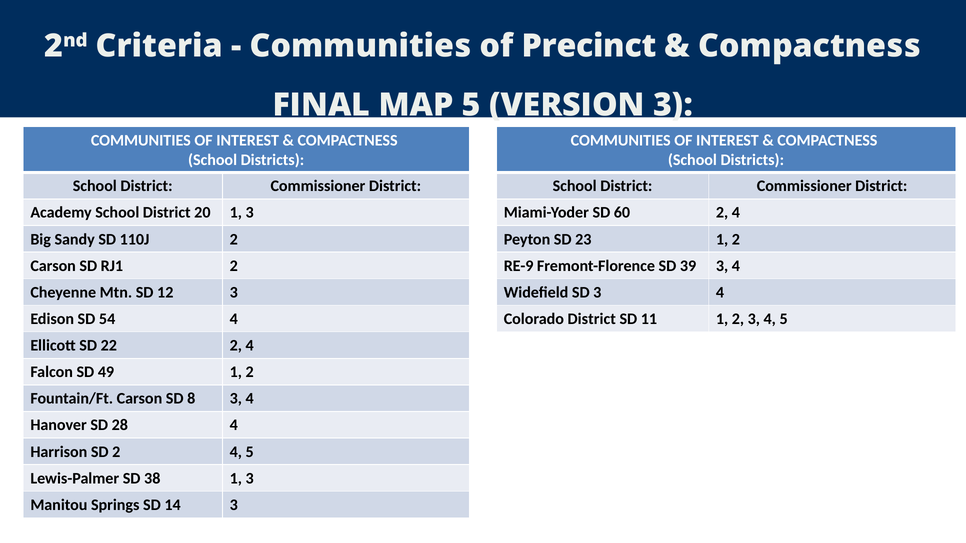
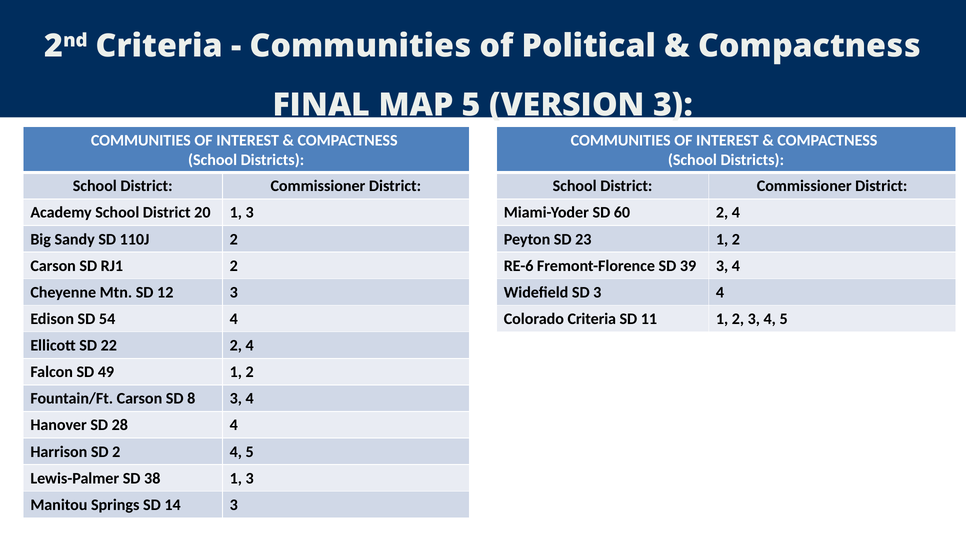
Precinct: Precinct -> Political
RE-9: RE-9 -> RE-6
Colorado District: District -> Criteria
